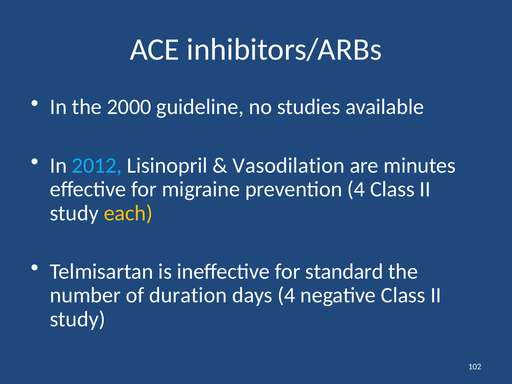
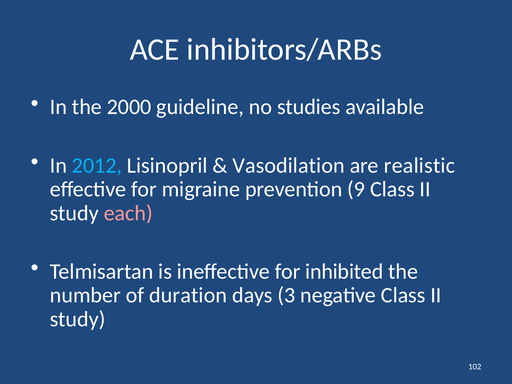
minutes: minutes -> realistic
prevention 4: 4 -> 9
each colour: yellow -> pink
standard: standard -> inhibited
days 4: 4 -> 3
